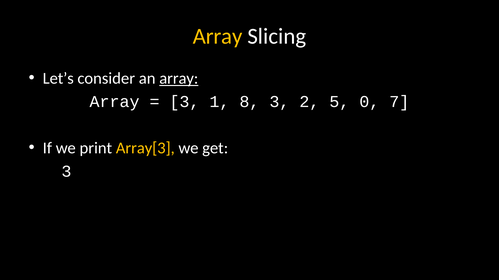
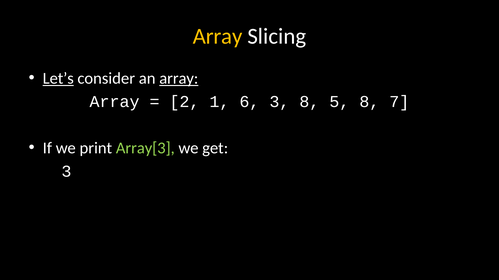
Let’s underline: none -> present
3 at (184, 102): 3 -> 2
8: 8 -> 6
3 2: 2 -> 8
5 0: 0 -> 8
Array[3 colour: yellow -> light green
